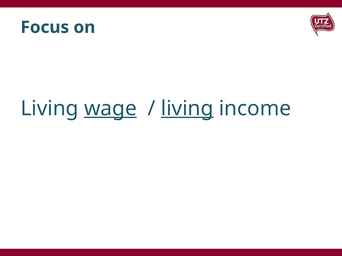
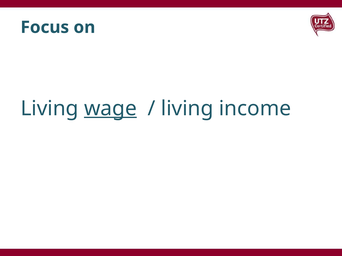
living at (187, 109) underline: present -> none
